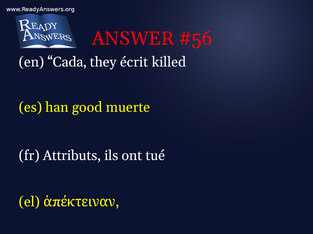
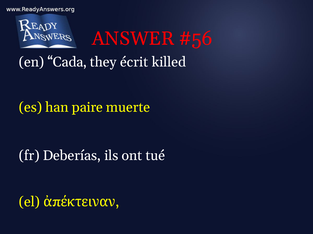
good: good -> paire
Attributs: Attributs -> Deberías
